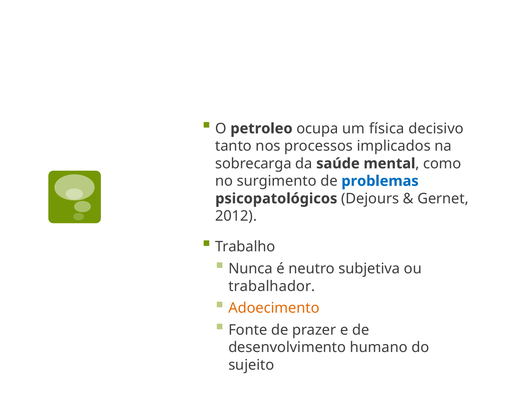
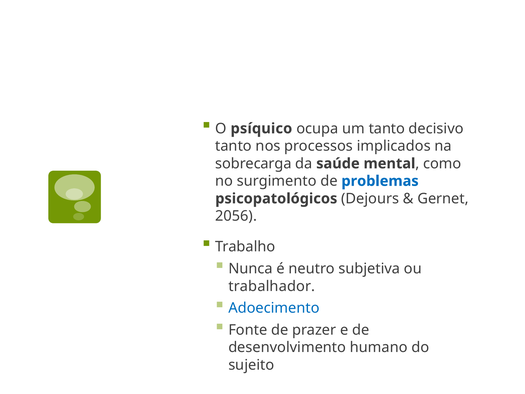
petroleo: petroleo -> psíquico
um física: física -> tanto
2012: 2012 -> 2056
Adoecimento colour: orange -> blue
